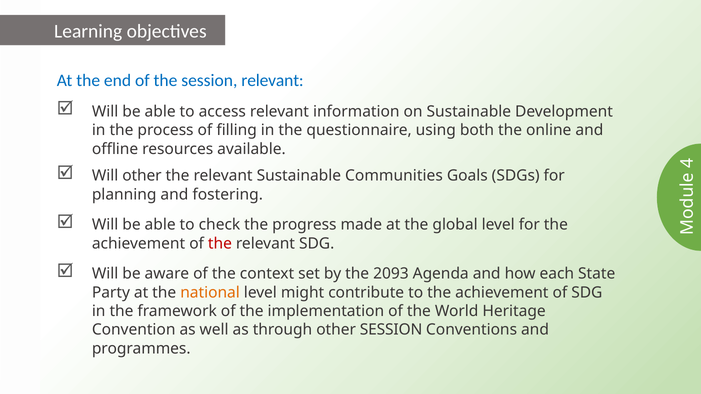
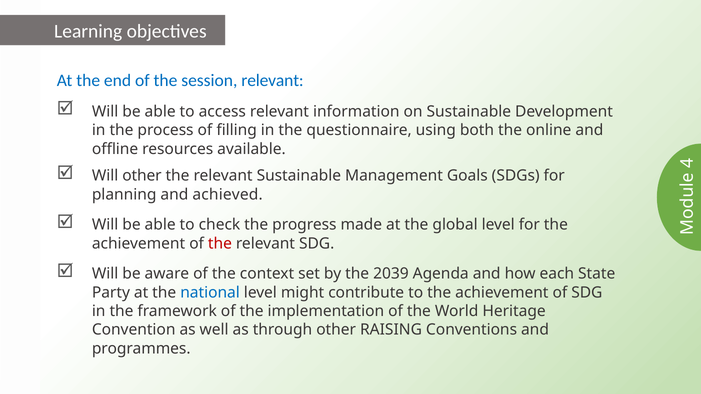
Communities: Communities -> Management
fostering: fostering -> achieved
2093: 2093 -> 2039
national colour: orange -> blue
other SESSION: SESSION -> RAISING
